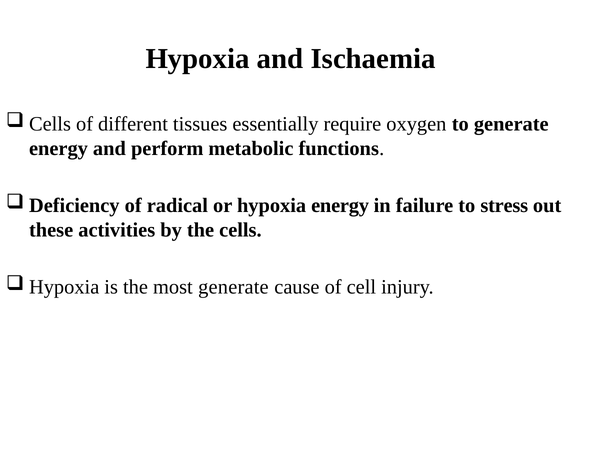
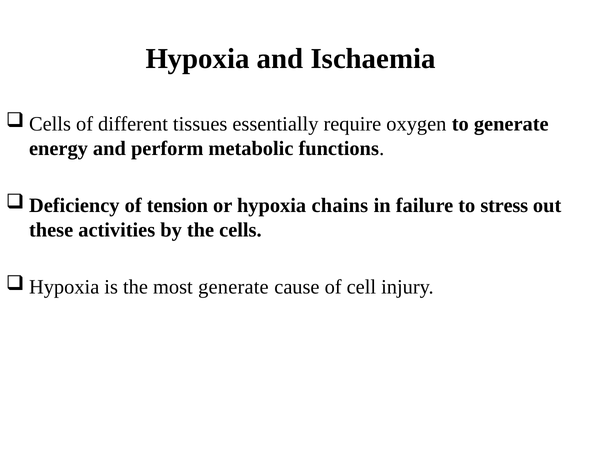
radical: radical -> tension
hypoxia energy: energy -> chains
